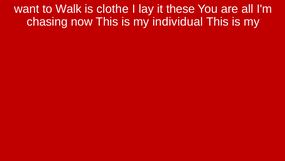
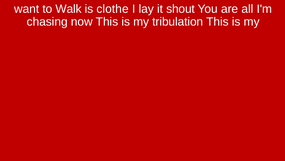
these: these -> shout
individual: individual -> tribulation
